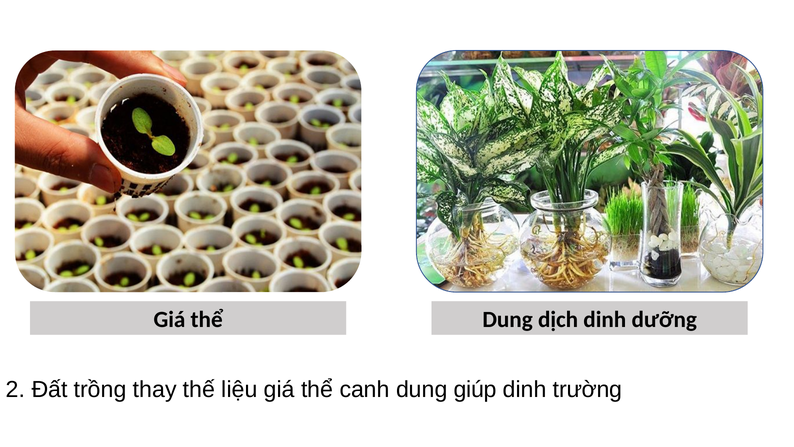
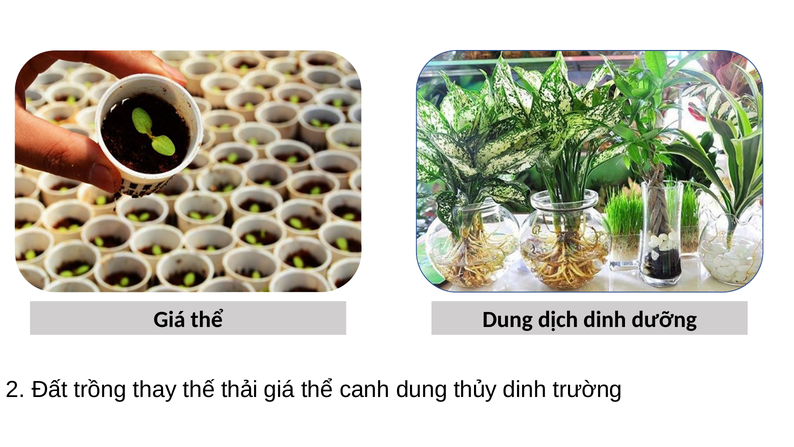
liệu: liệu -> thải
giúp: giúp -> thủy
